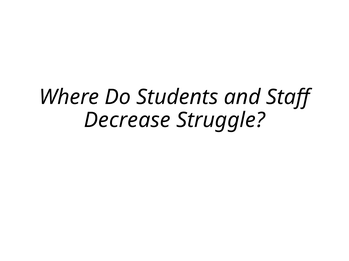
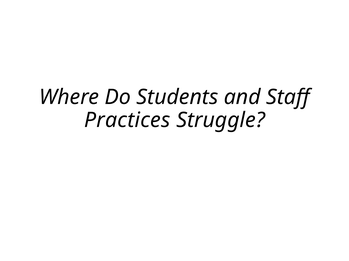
Decrease: Decrease -> Practices
